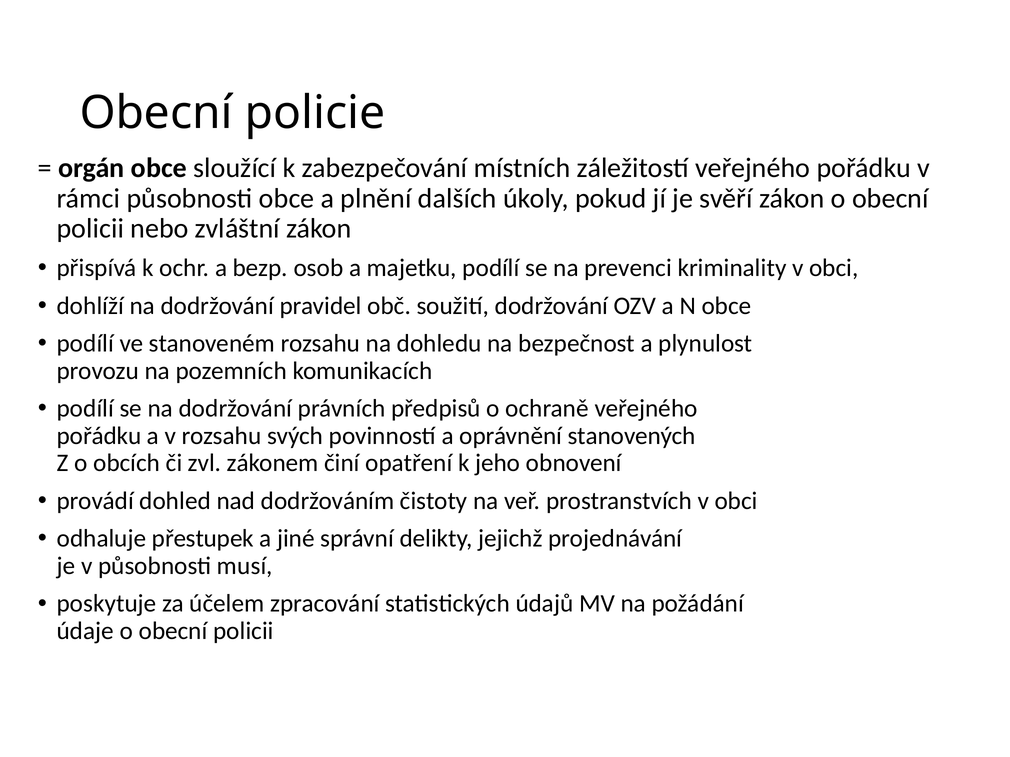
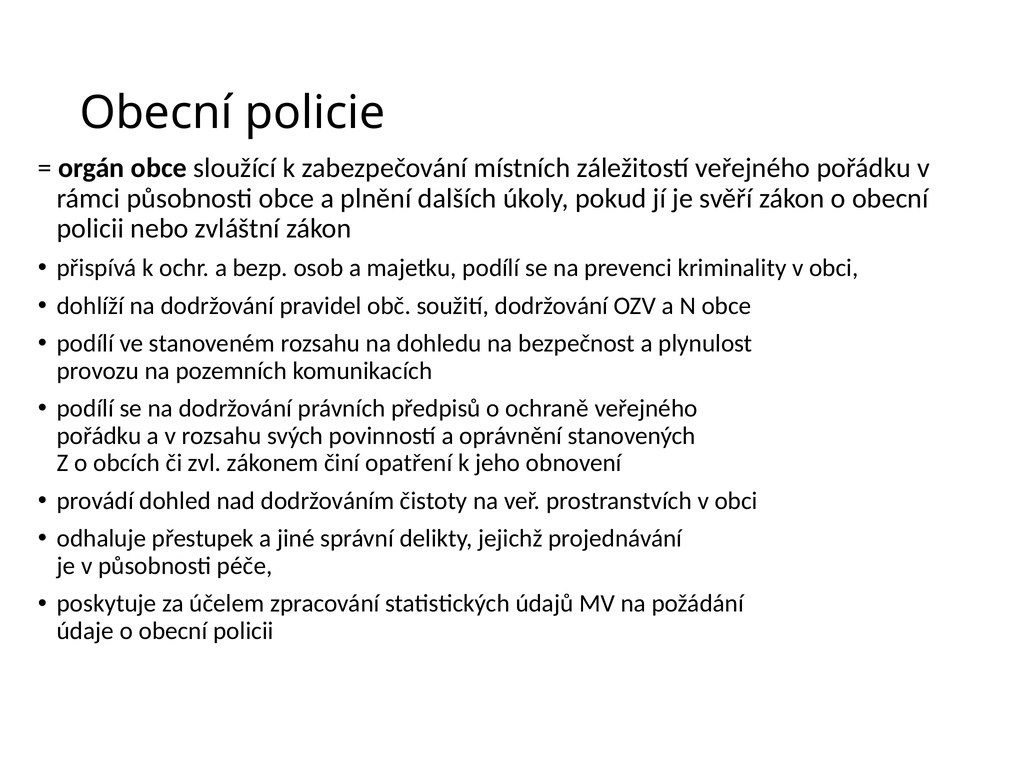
musí: musí -> péče
